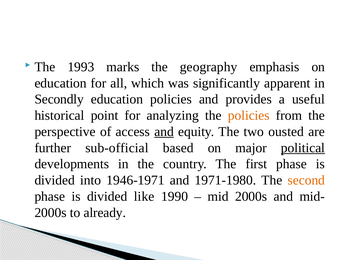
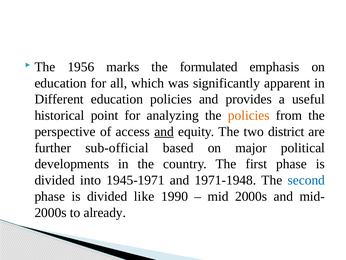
1993: 1993 -> 1956
geography: geography -> formulated
Secondly: Secondly -> Different
ousted: ousted -> district
political underline: present -> none
1946-1971: 1946-1971 -> 1945-1971
1971-1980: 1971-1980 -> 1971-1948
second colour: orange -> blue
